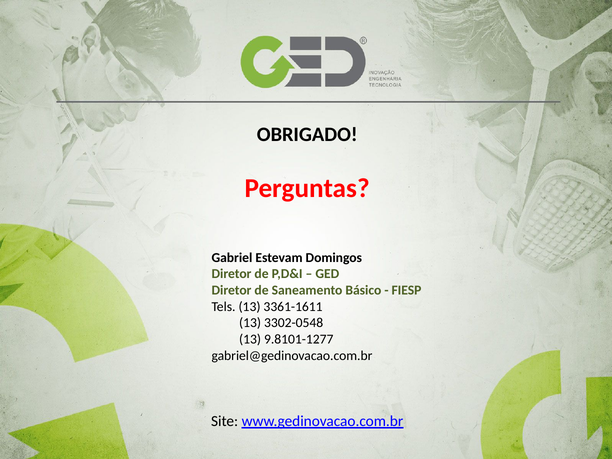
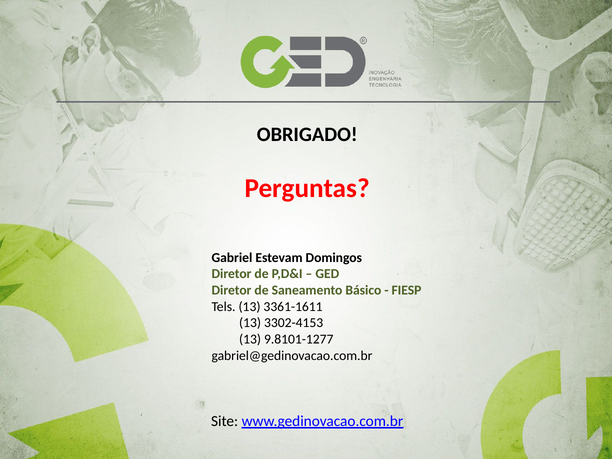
3302-0548: 3302-0548 -> 3302-4153
